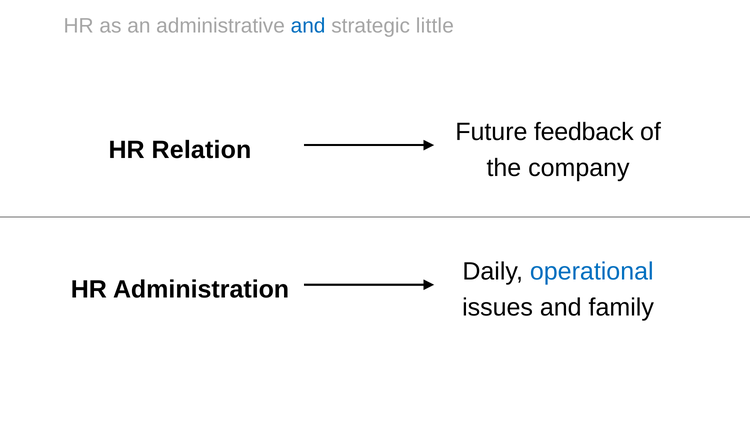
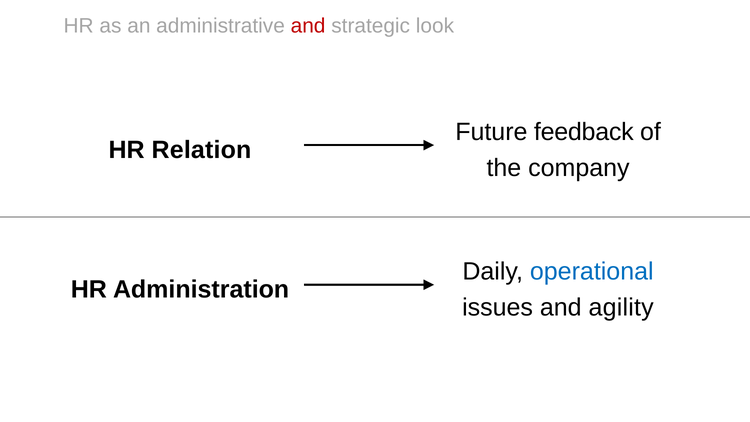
and at (308, 26) colour: blue -> red
little: little -> look
family: family -> agility
